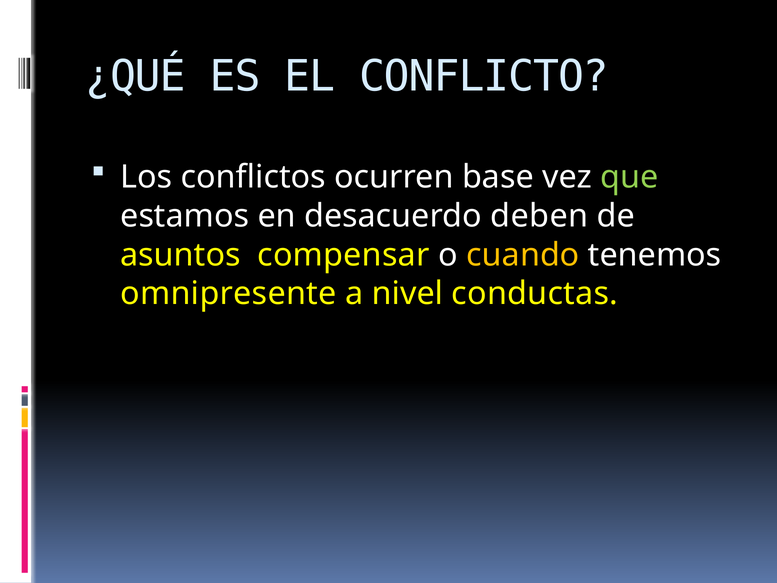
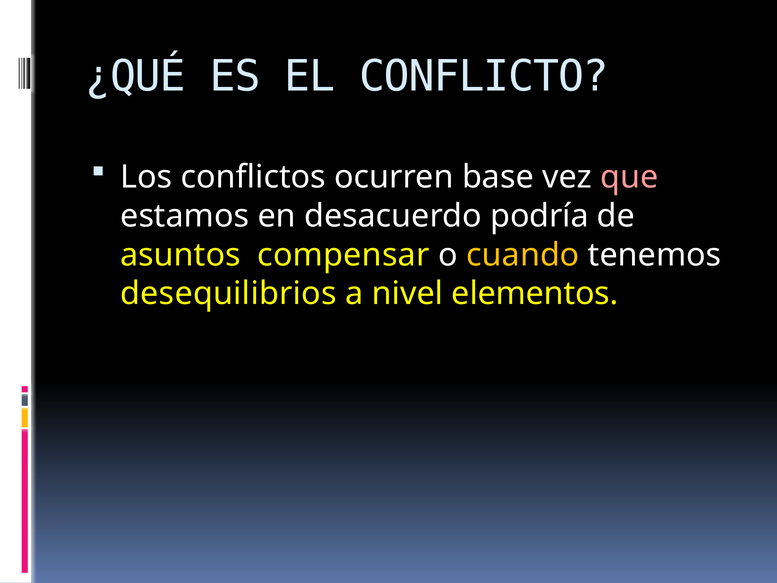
que colour: light green -> pink
deben: deben -> podría
omnipresente: omnipresente -> desequilibrios
conductas: conductas -> elementos
